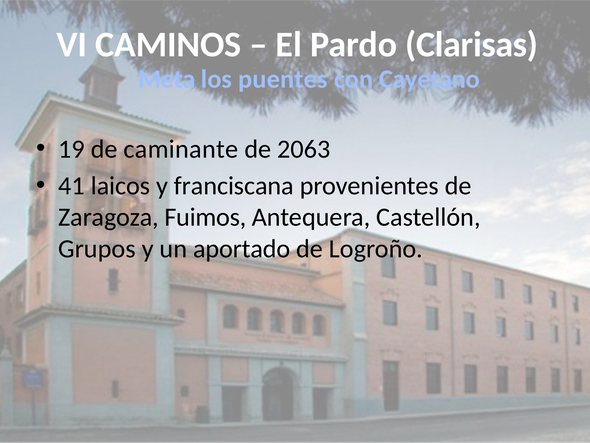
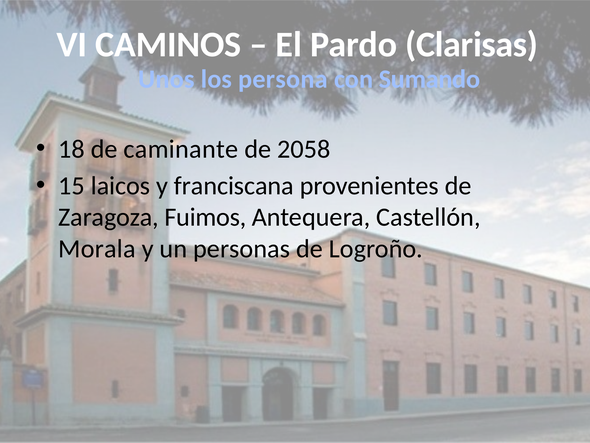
Meta: Meta -> Unos
puentes: puentes -> persona
Cayetano: Cayetano -> Sumando
19: 19 -> 18
2063: 2063 -> 2058
41: 41 -> 15
Grupos: Grupos -> Morala
aportado: aportado -> personas
